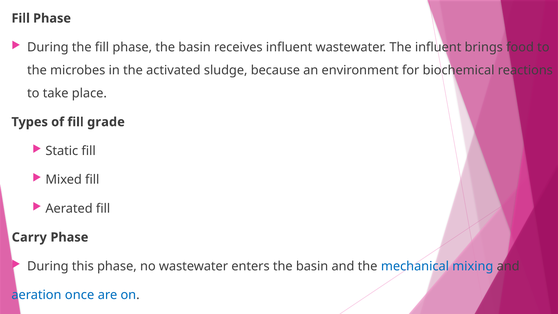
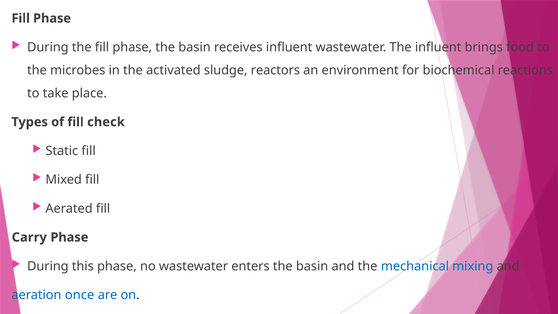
because: because -> reactors
grade: grade -> check
